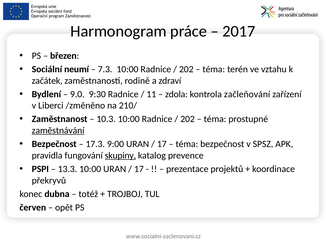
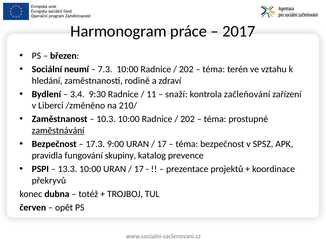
začátek: začátek -> hledání
9.0: 9.0 -> 3.4
zdola: zdola -> snaží
skupiny underline: present -> none
